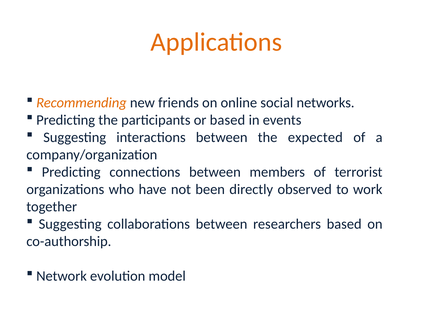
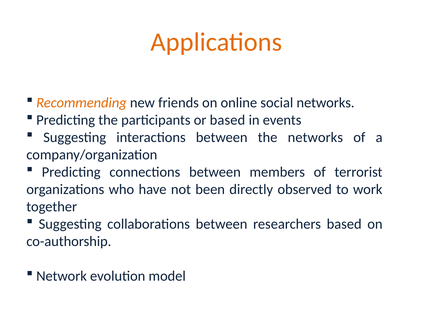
the expected: expected -> networks
